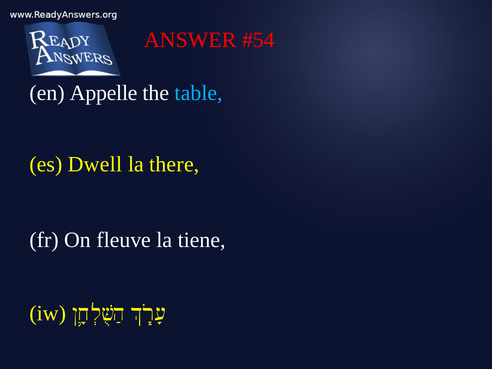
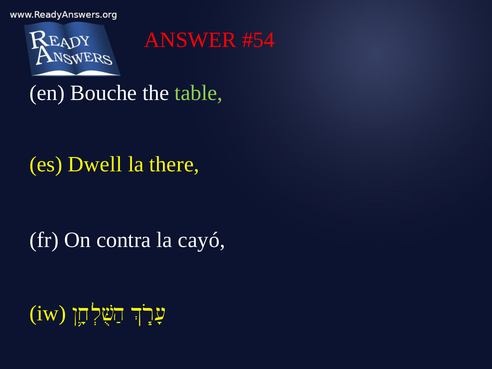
Appelle: Appelle -> Bouche
table colour: light blue -> light green
fleuve: fleuve -> contra
tiene: tiene -> cayó
